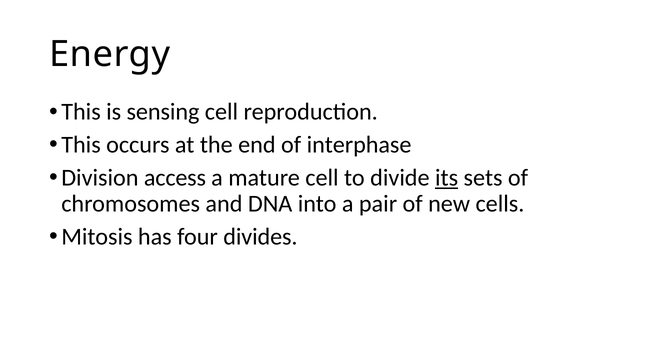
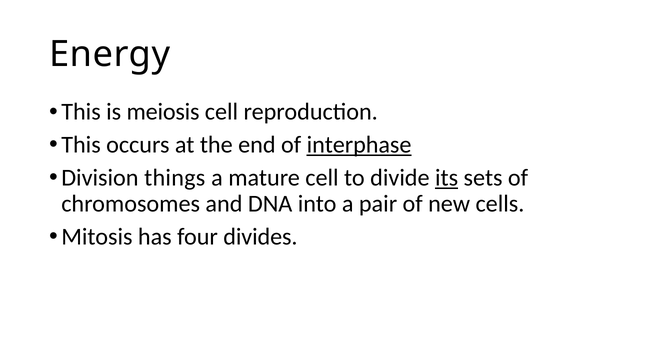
sensing: sensing -> meiosis
interphase underline: none -> present
access: access -> things
